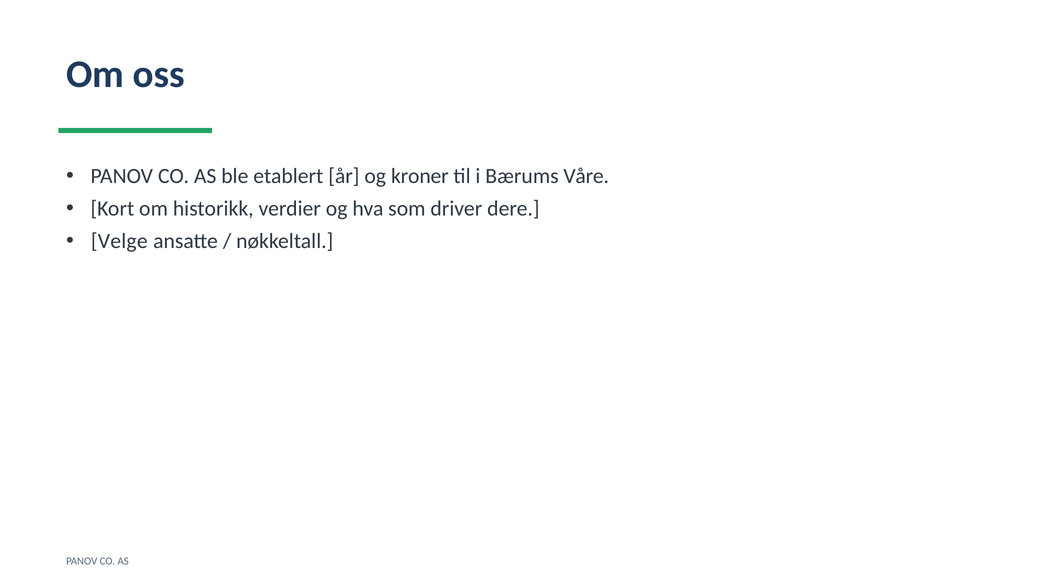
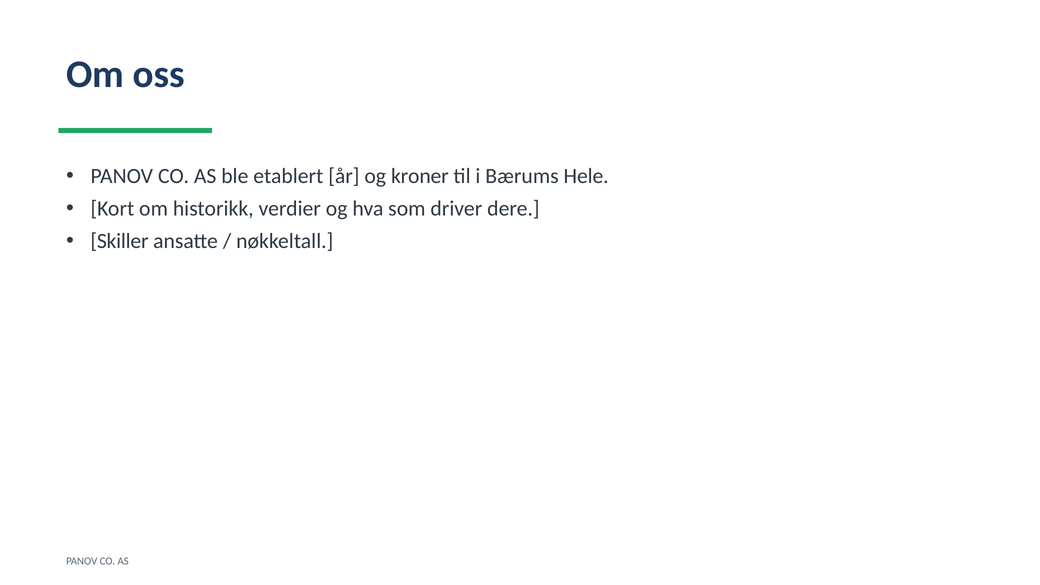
Våre: Våre -> Hele
Velge: Velge -> Skiller
